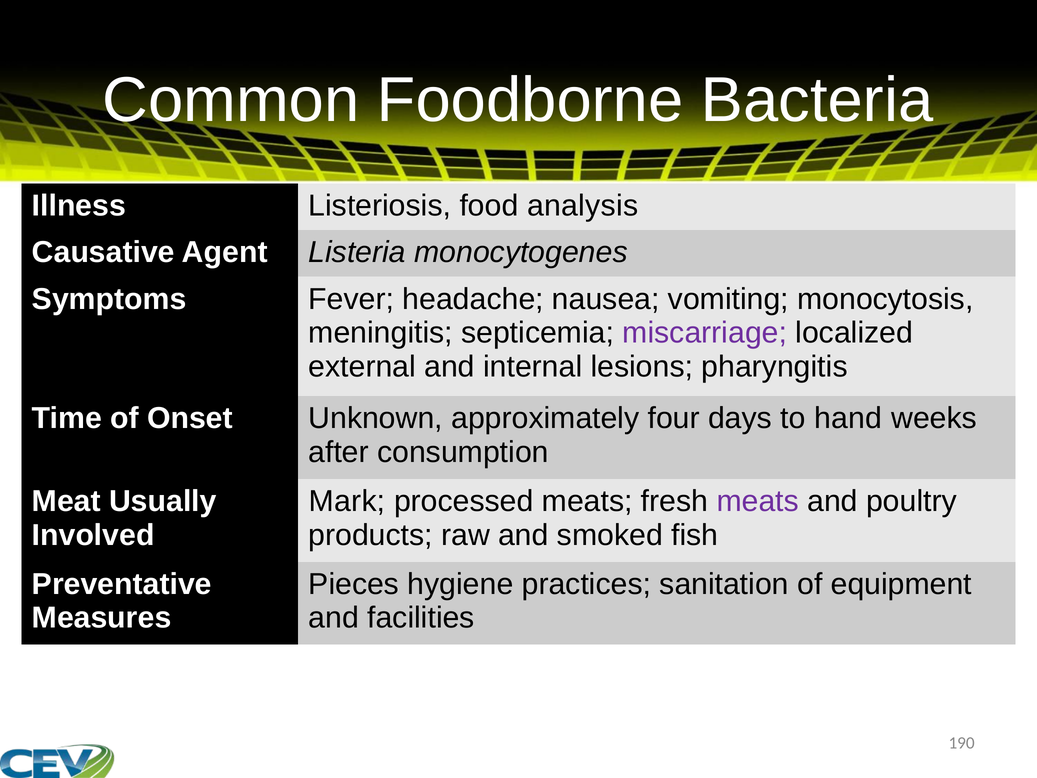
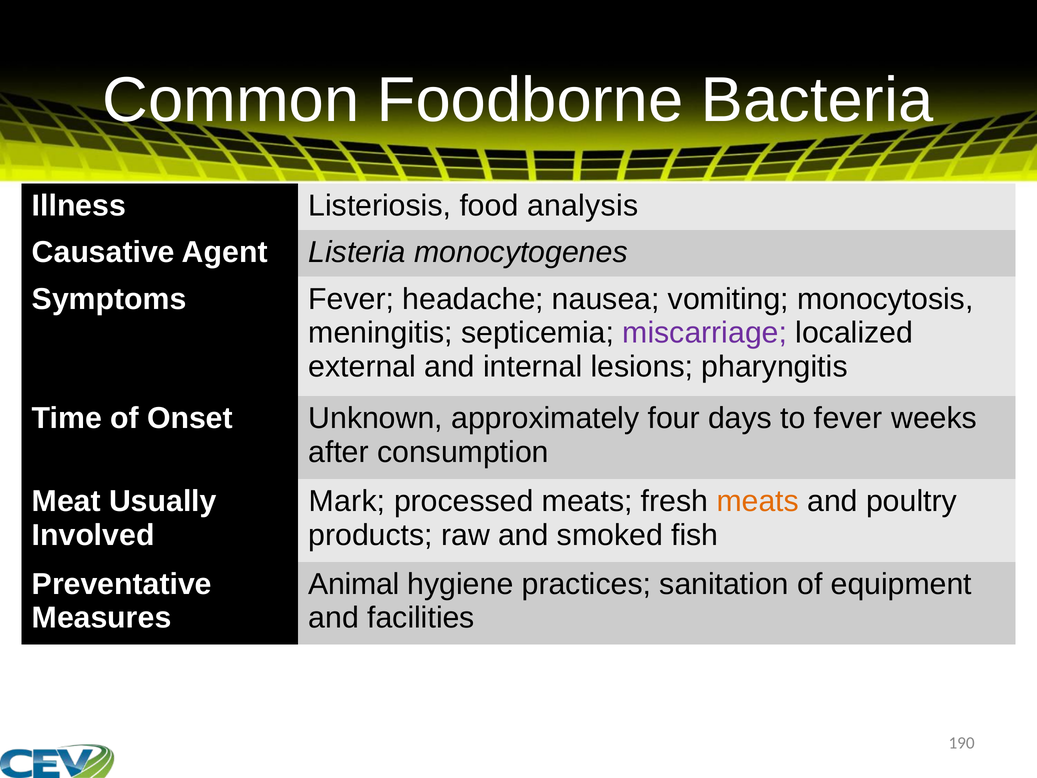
to hand: hand -> fever
meats at (758, 501) colour: purple -> orange
Pieces: Pieces -> Animal
